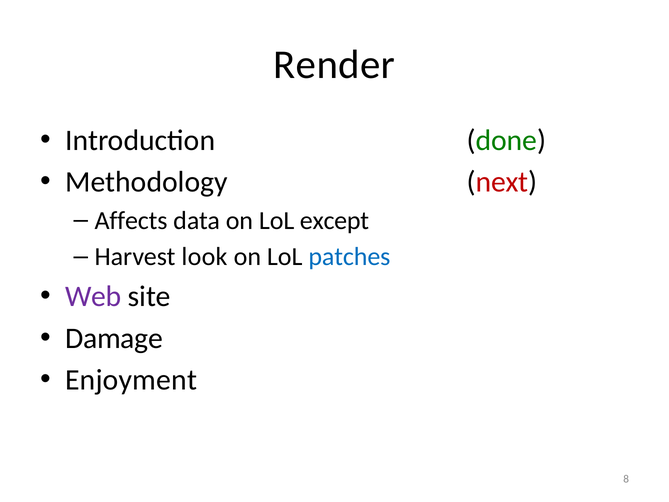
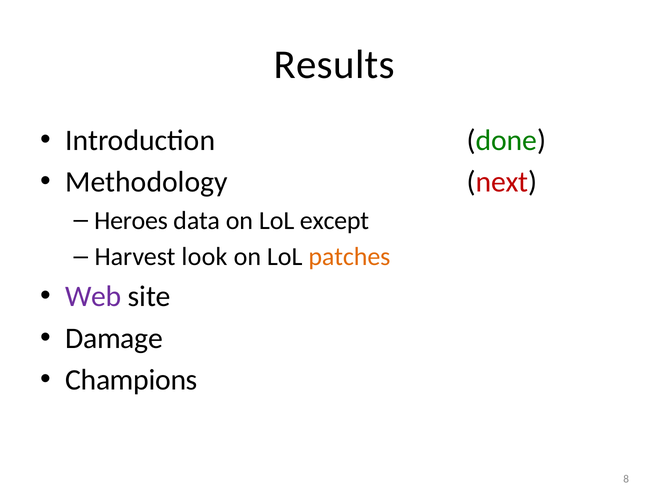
Render: Render -> Results
Affects: Affects -> Heroes
patches colour: blue -> orange
Enjoyment: Enjoyment -> Champions
